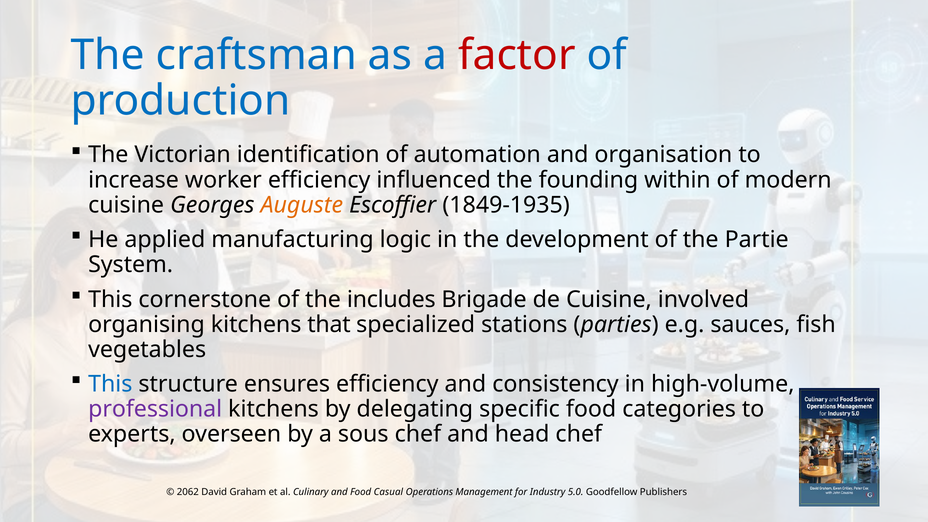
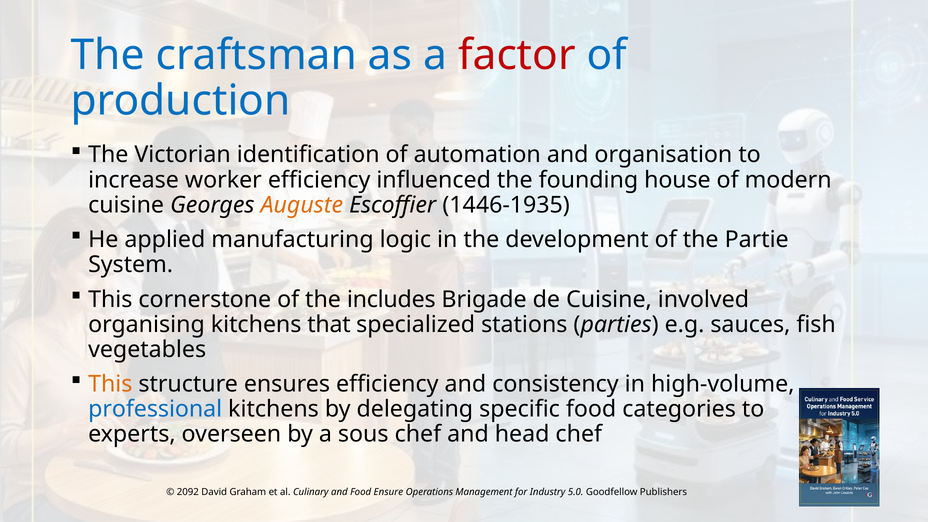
within: within -> house
1849-1935: 1849-1935 -> 1446-1935
This at (110, 384) colour: blue -> orange
professional colour: purple -> blue
2062: 2062 -> 2092
Casual: Casual -> Ensure
